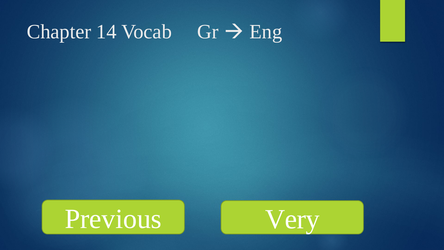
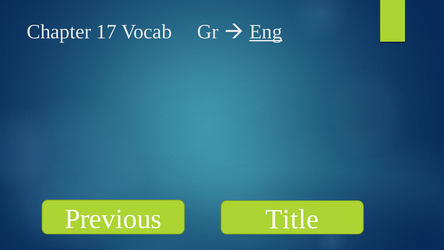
14: 14 -> 17
Eng underline: none -> present
Very: Very -> Title
